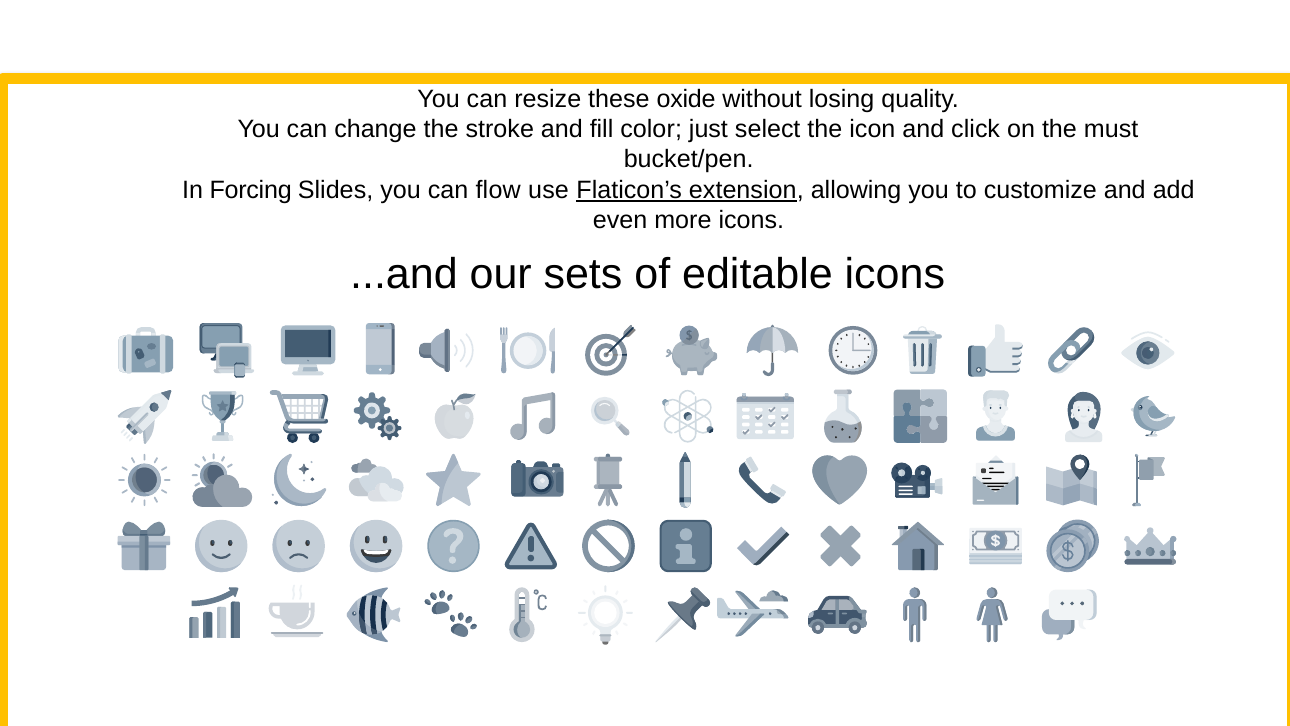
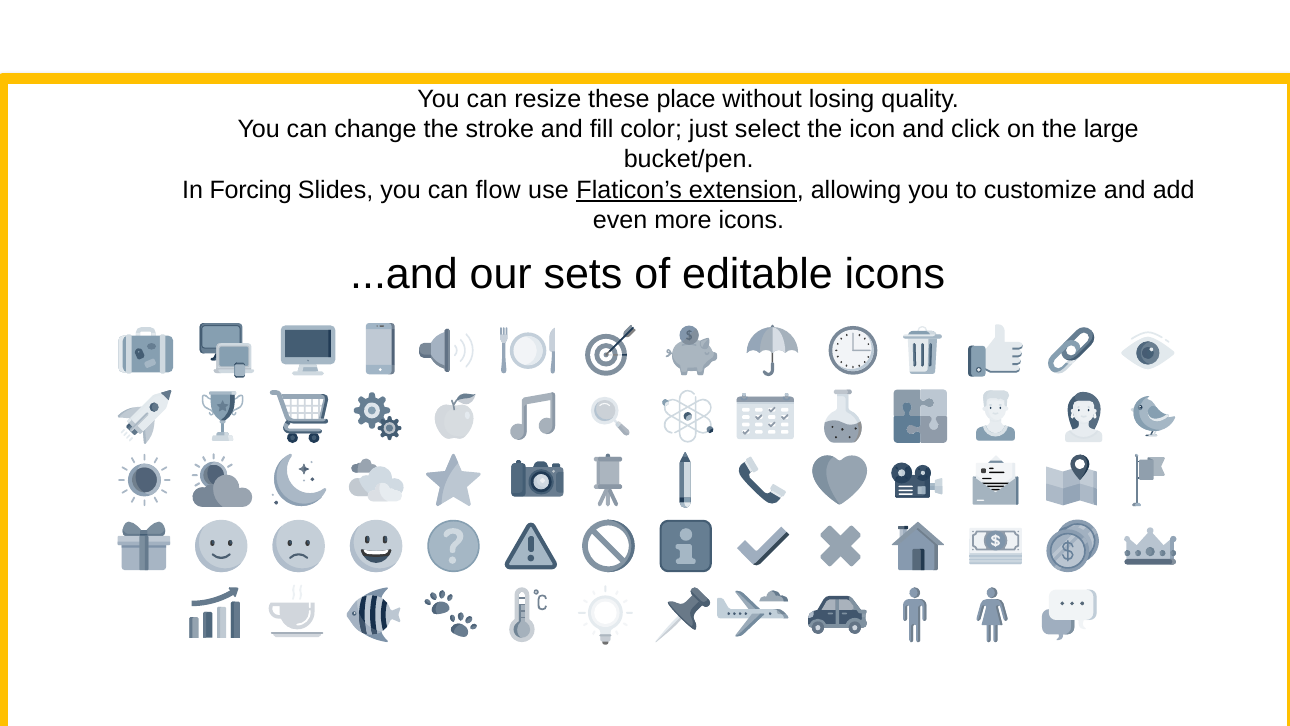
oxide: oxide -> place
must: must -> large
